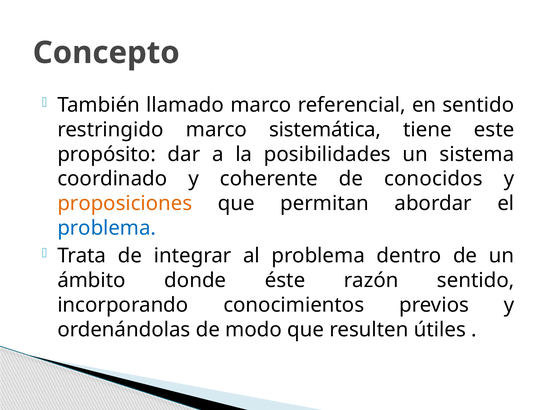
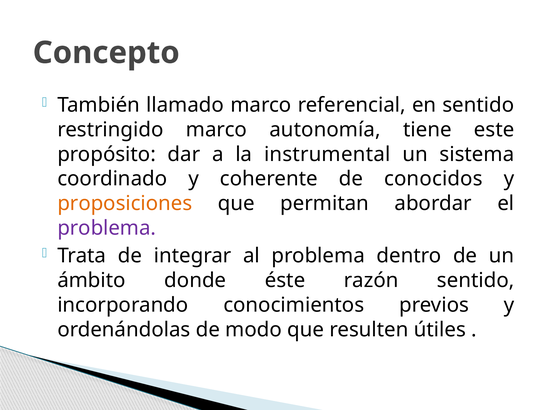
sistemática: sistemática -> autonomía
posibilidades: posibilidades -> instrumental
problema at (107, 228) colour: blue -> purple
